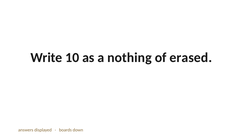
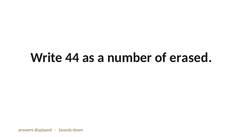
10: 10 -> 44
nothing: nothing -> number
